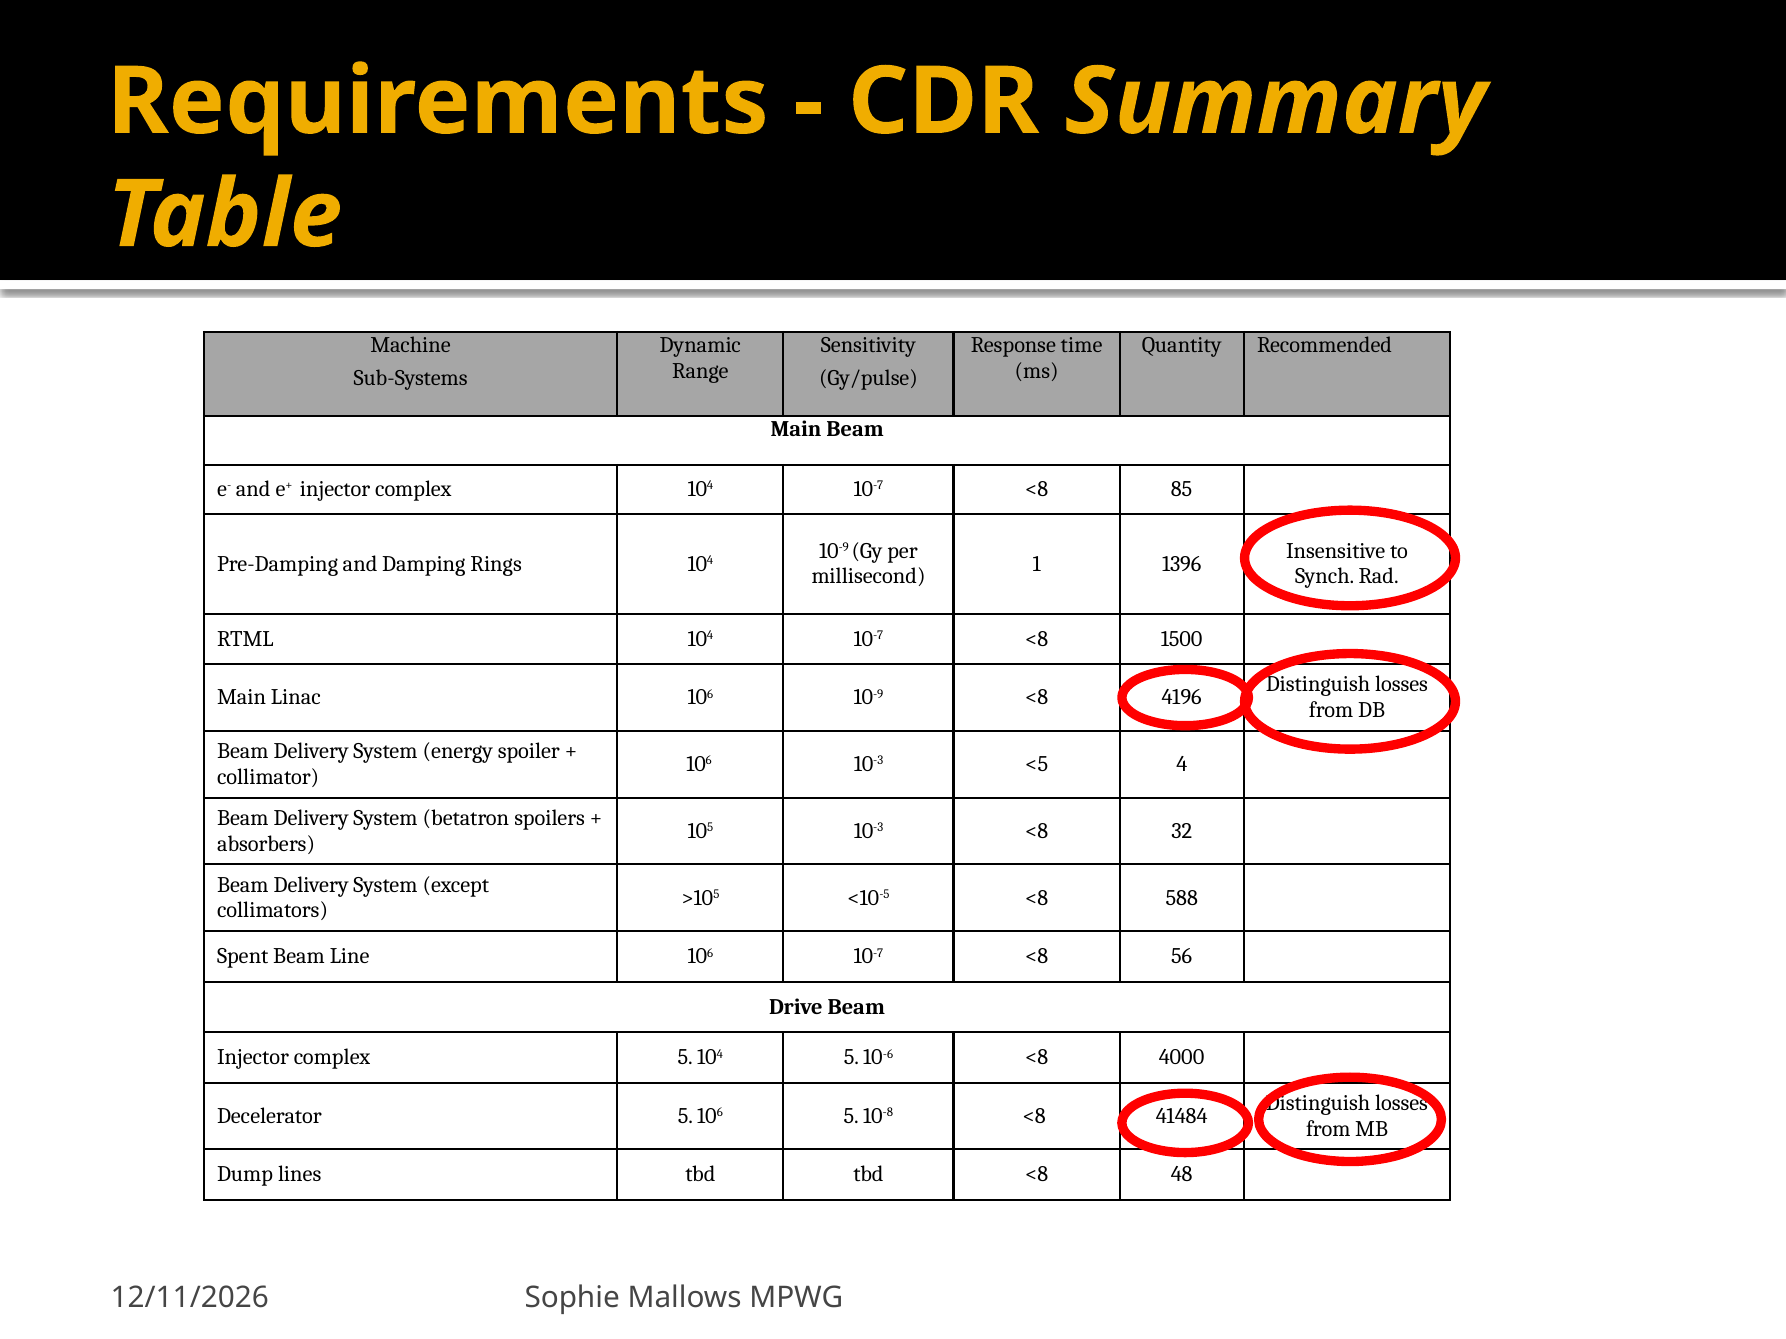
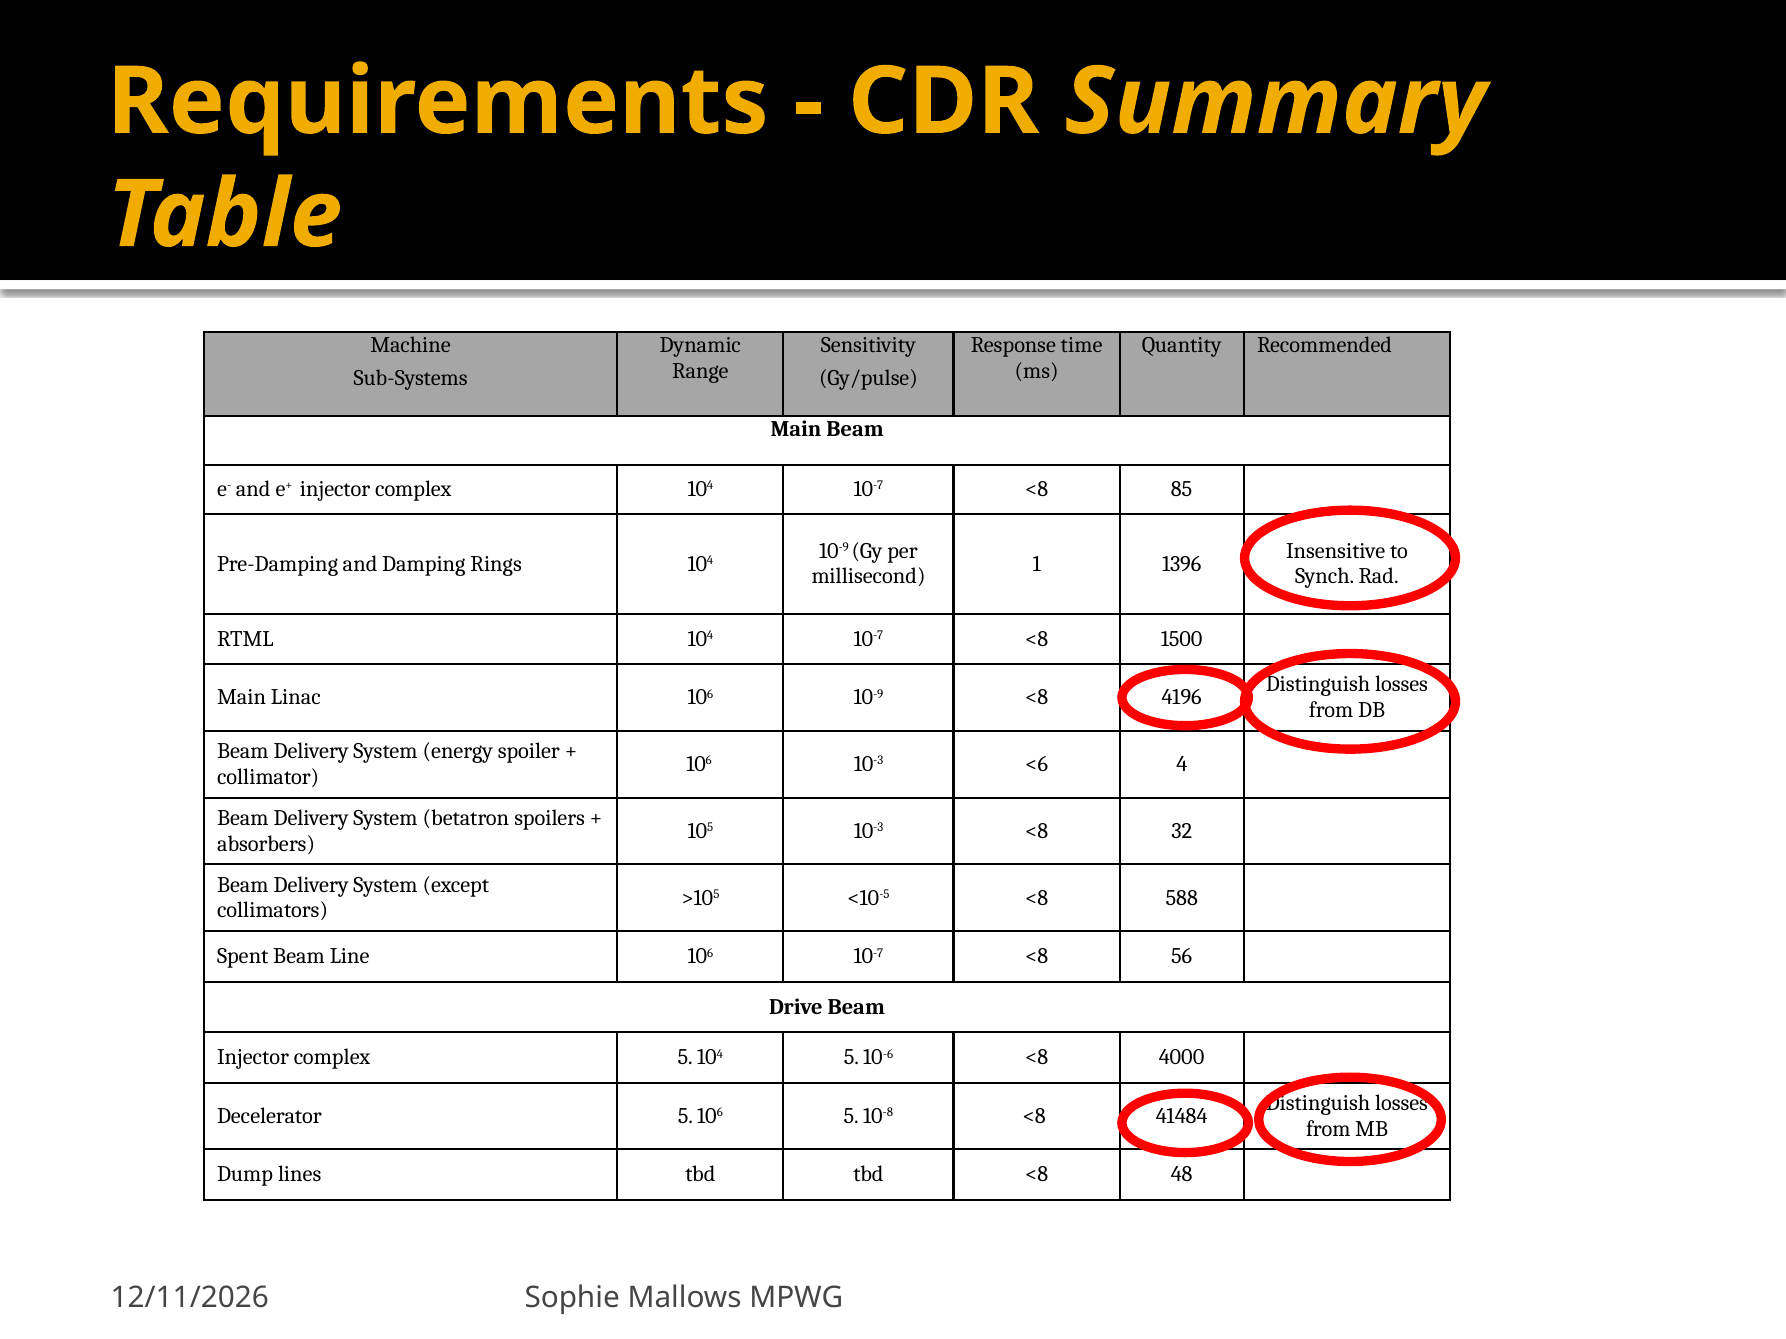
<5: <5 -> <6
